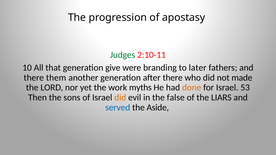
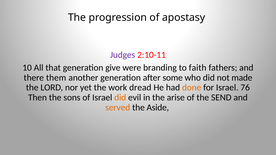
Judges colour: green -> purple
later: later -> faith
after there: there -> some
myths: myths -> dread
53: 53 -> 76
false: false -> arise
LIARS: LIARS -> SEND
served colour: blue -> orange
